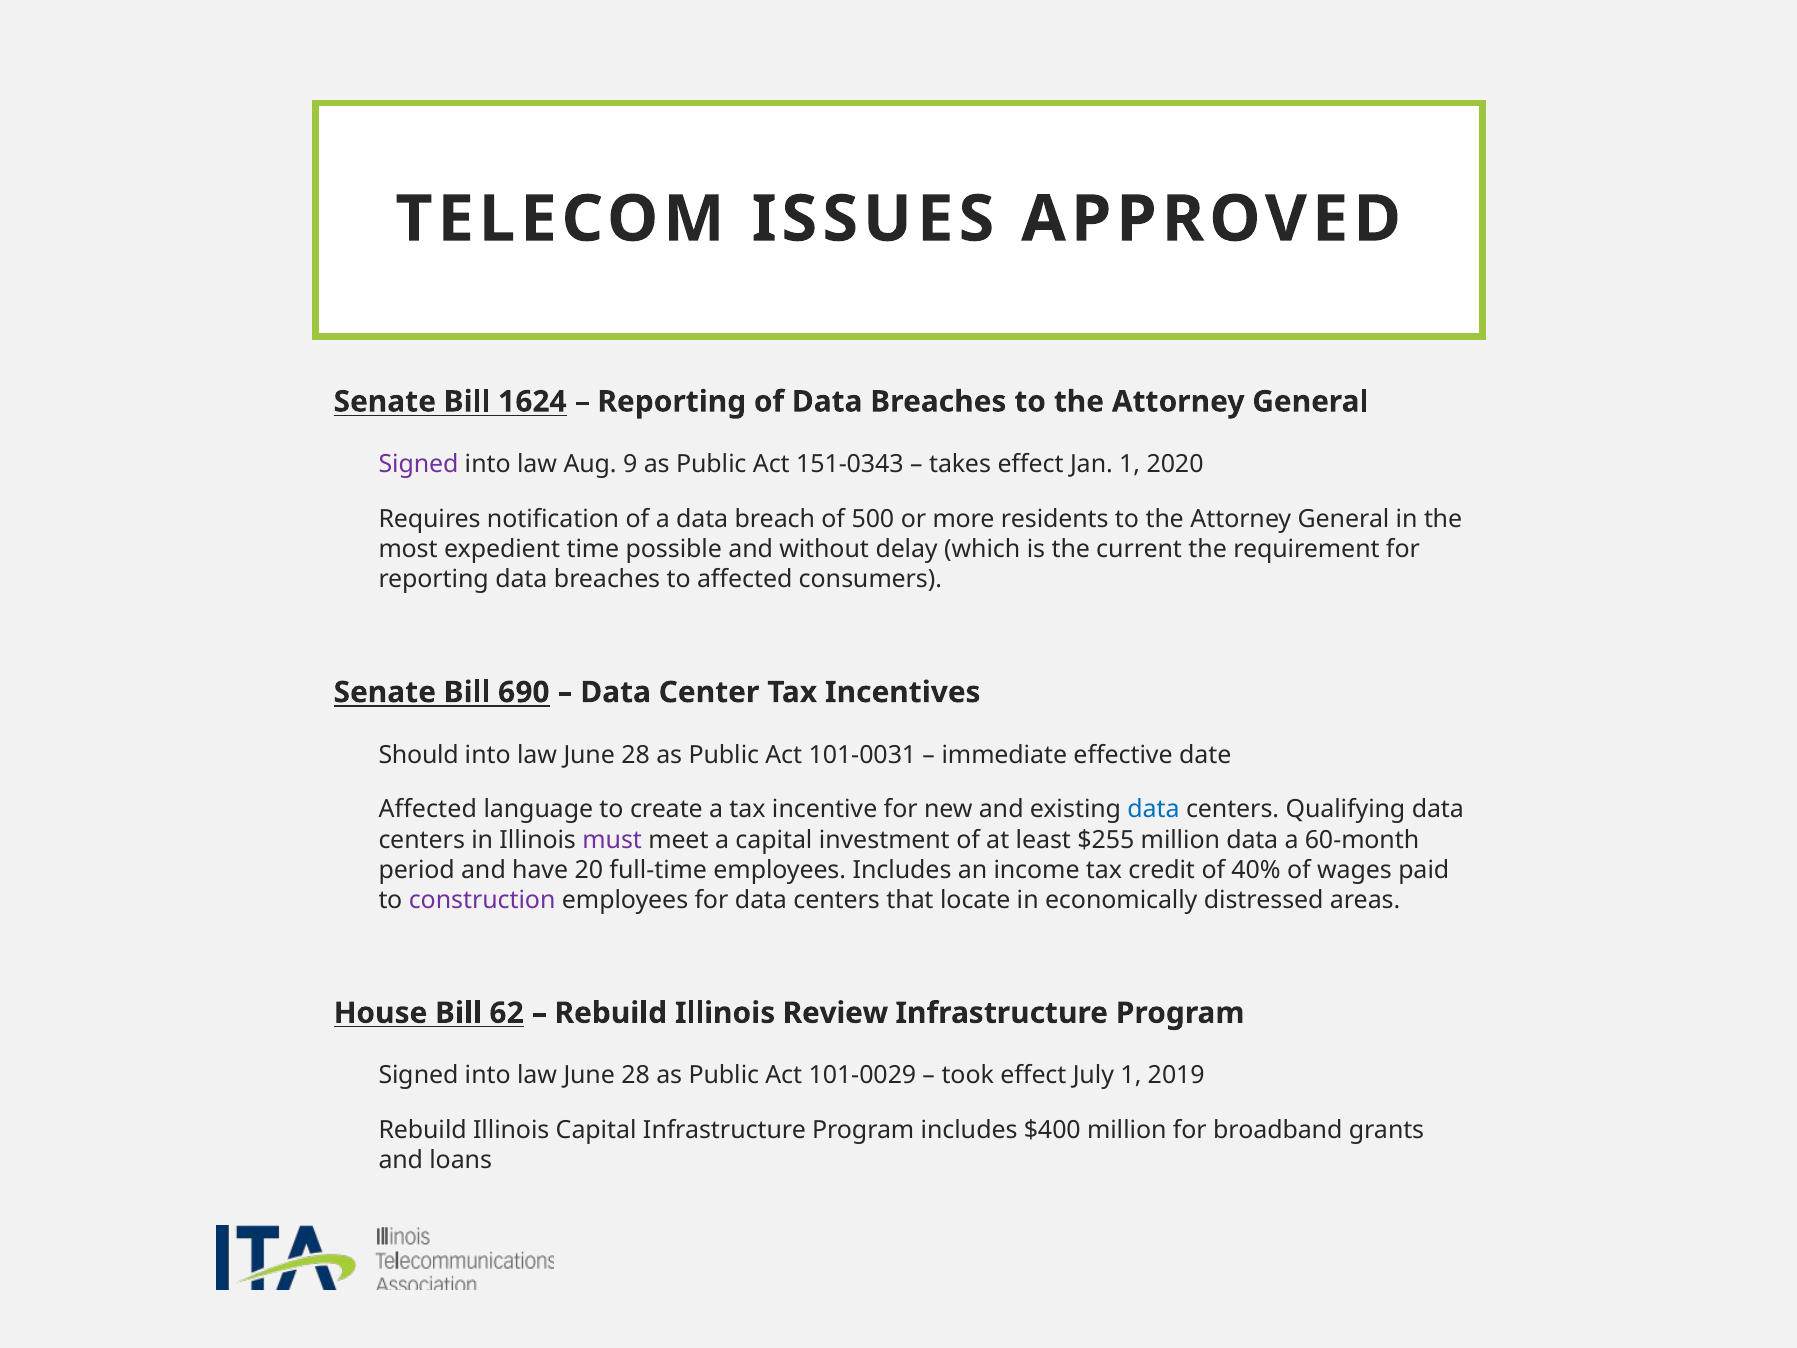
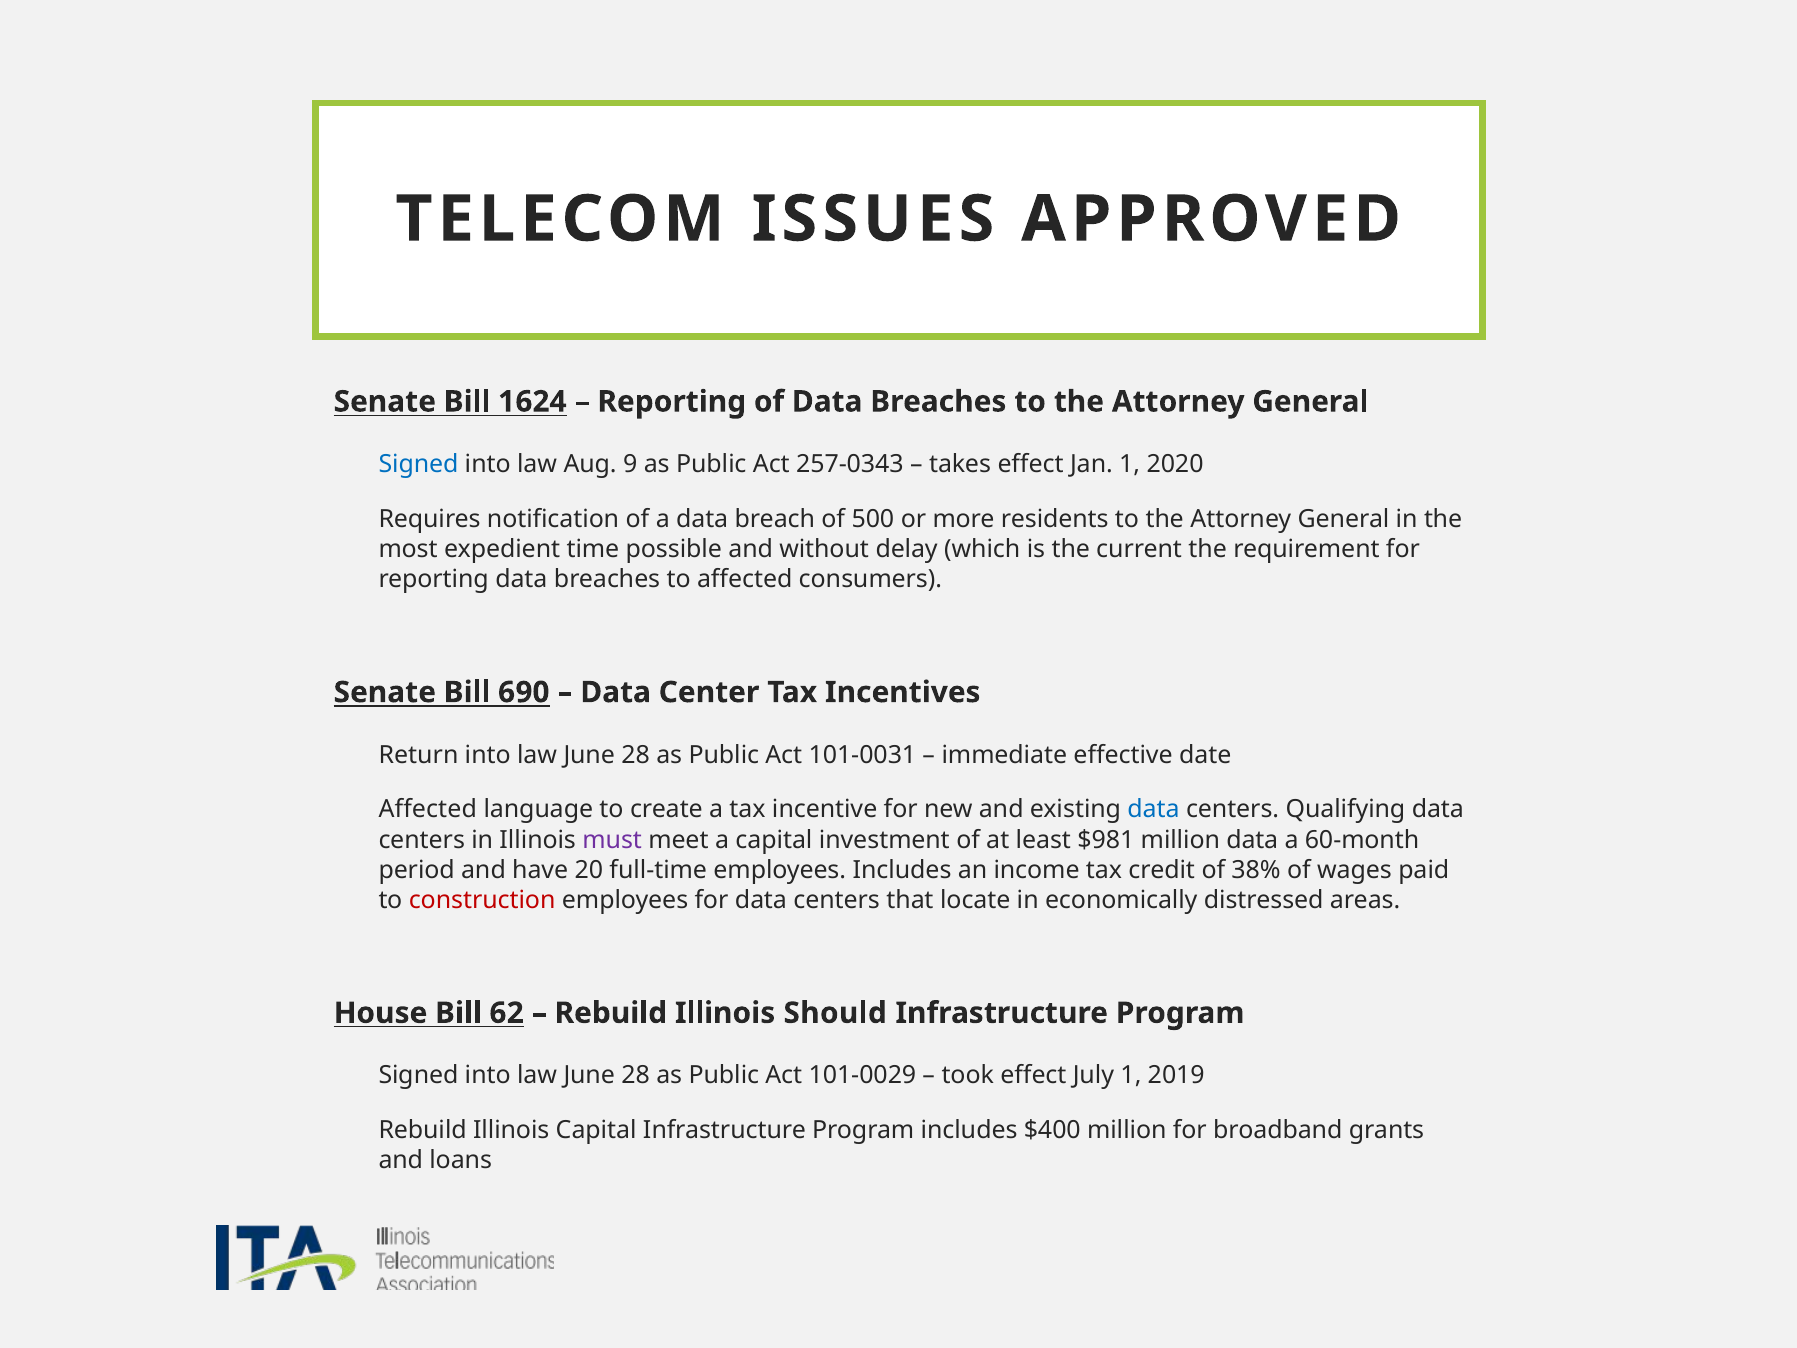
Signed at (419, 464) colour: purple -> blue
151-0343: 151-0343 -> 257-0343
Should: Should -> Return
$255: $255 -> $981
40%: 40% -> 38%
construction colour: purple -> red
Review: Review -> Should
